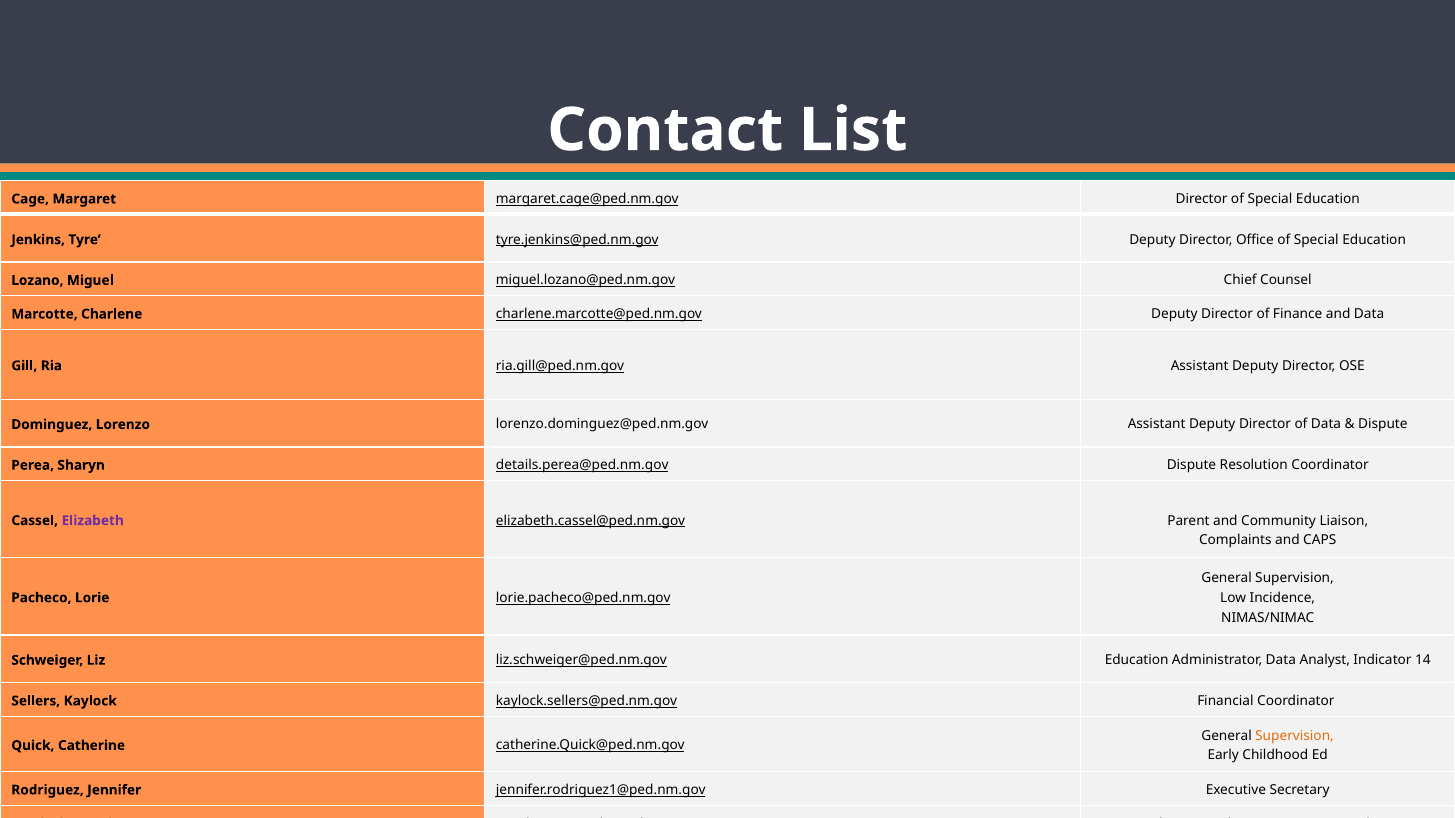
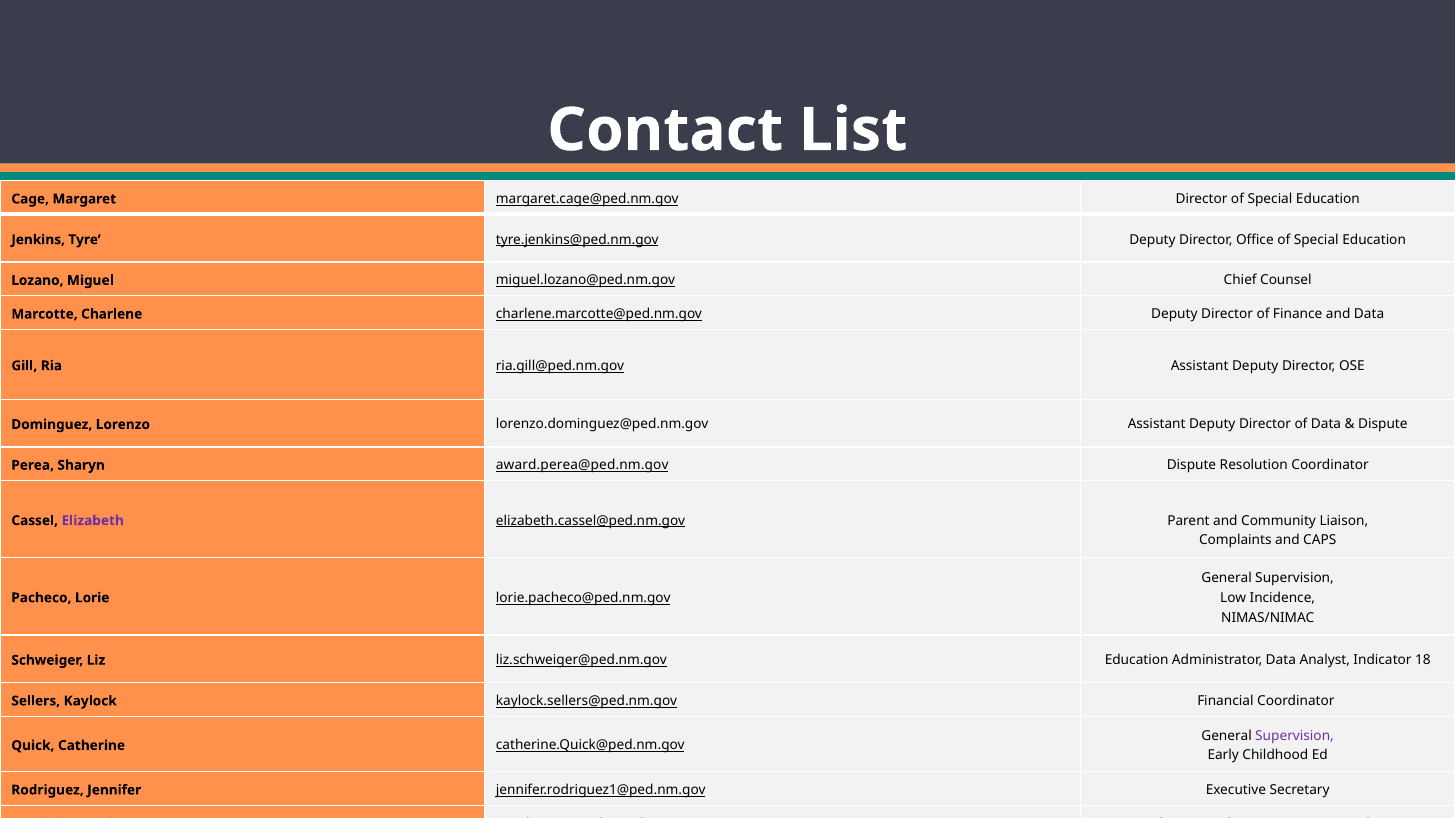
details.perea@ped.nm.gov: details.perea@ped.nm.gov -> award.perea@ped.nm.gov
14: 14 -> 18
Supervision at (1295, 736) colour: orange -> purple
